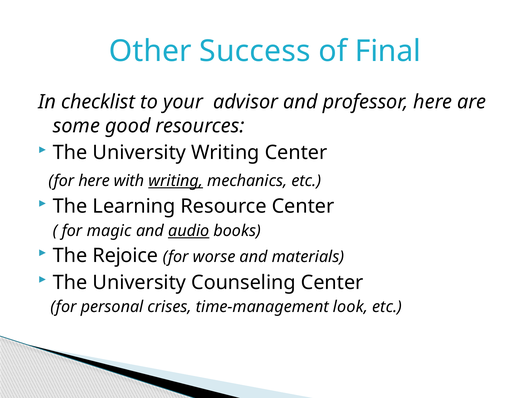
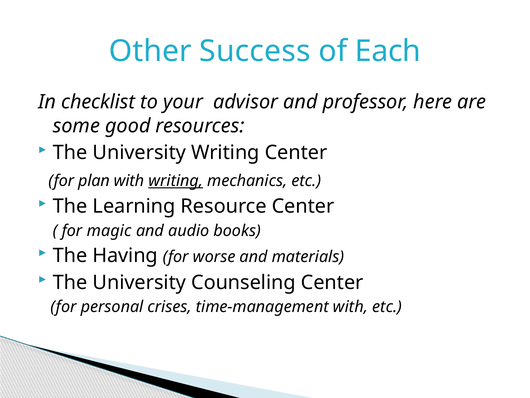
Final: Final -> Each
for here: here -> plan
audio underline: present -> none
Rejoice: Rejoice -> Having
time-management look: look -> with
